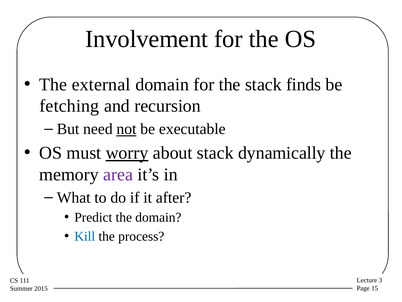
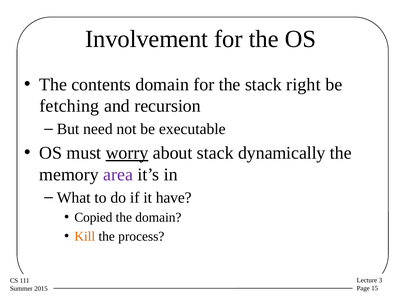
external: external -> contents
finds: finds -> right
not underline: present -> none
after: after -> have
Predict: Predict -> Copied
Kill colour: blue -> orange
